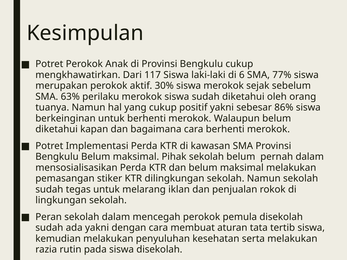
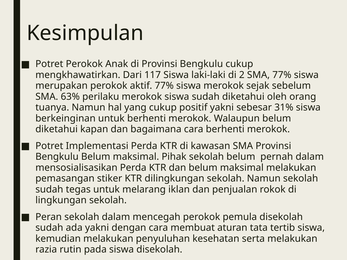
6: 6 -> 2
aktif 30%: 30% -> 77%
86%: 86% -> 31%
